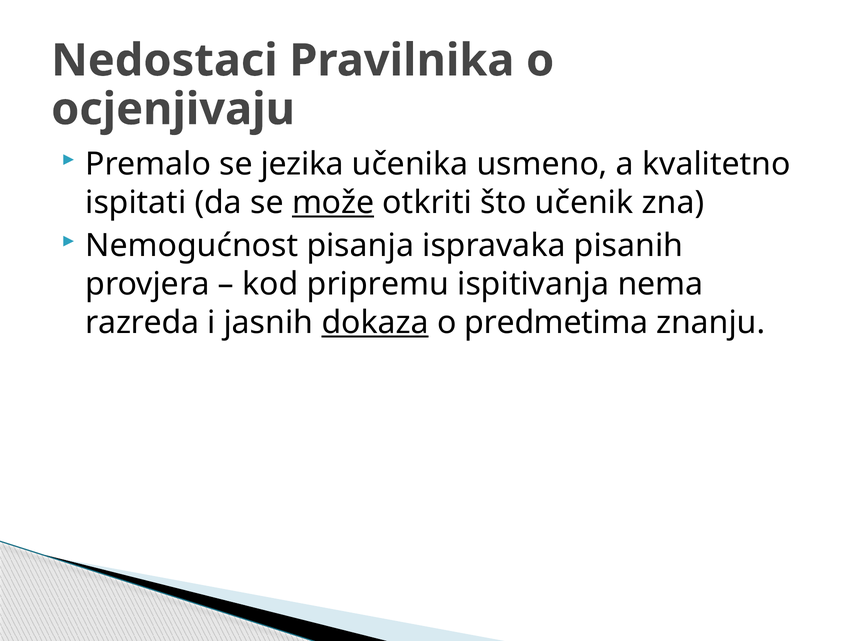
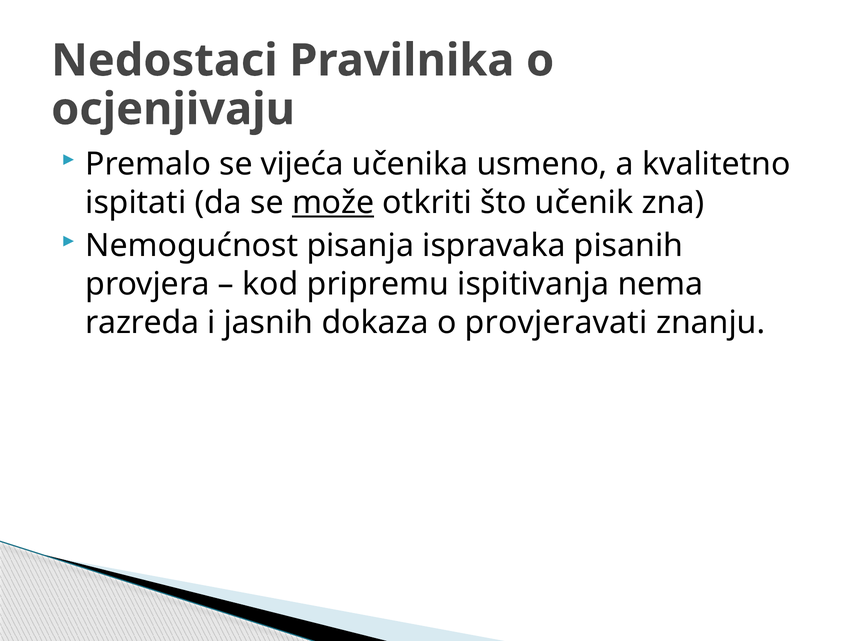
jezika: jezika -> vijeća
dokaza underline: present -> none
predmetima: predmetima -> provjeravati
